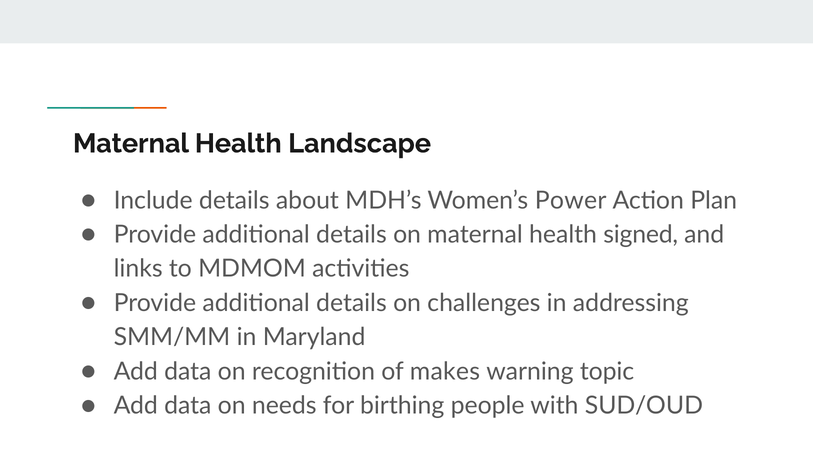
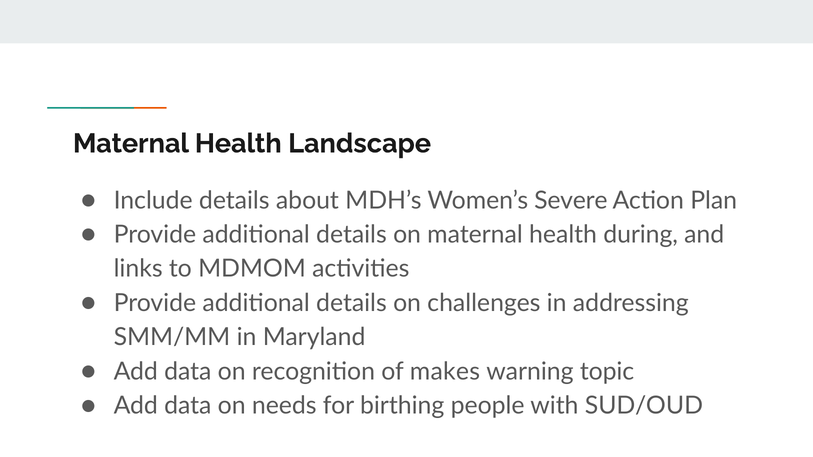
Power: Power -> Severe
signed: signed -> during
